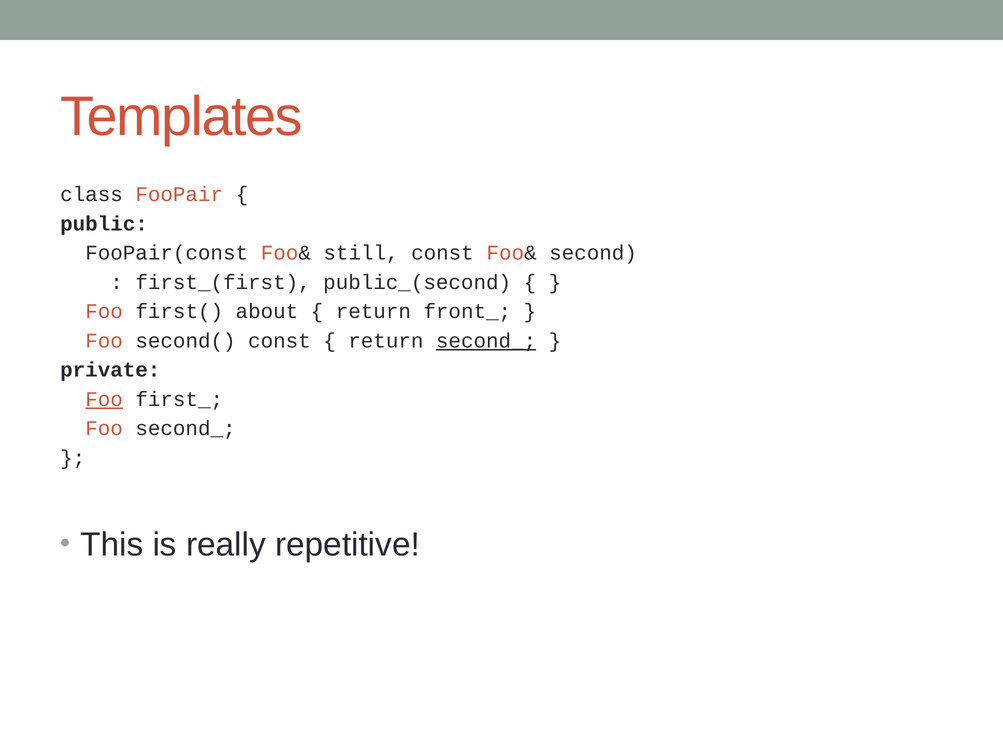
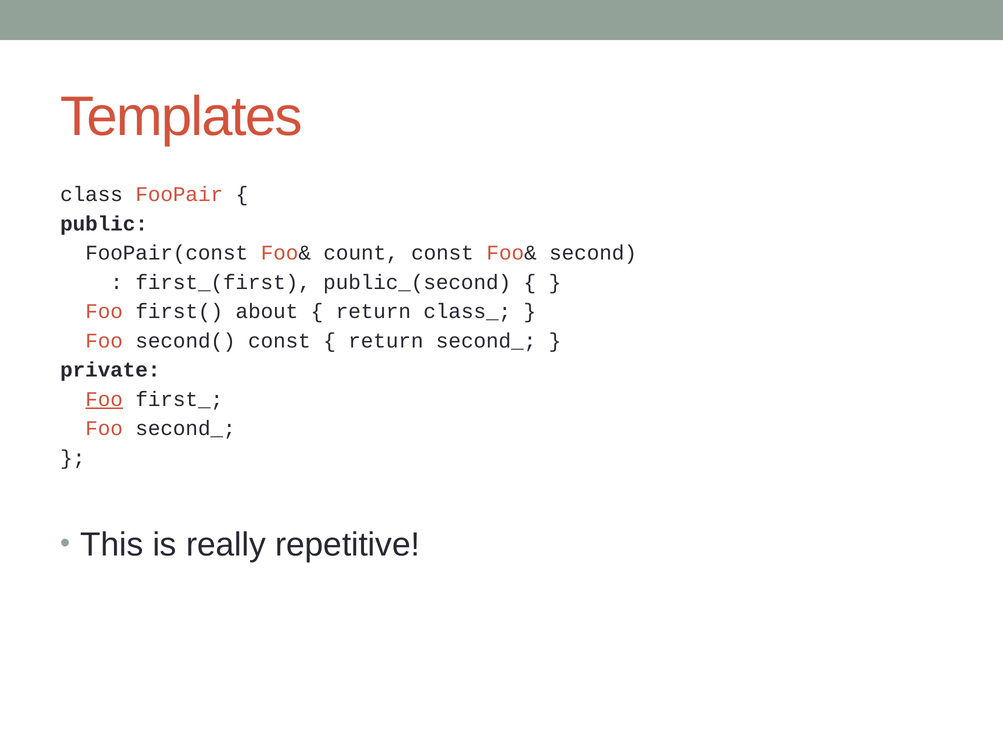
still: still -> count
front_: front_ -> class_
second_ at (486, 341) underline: present -> none
